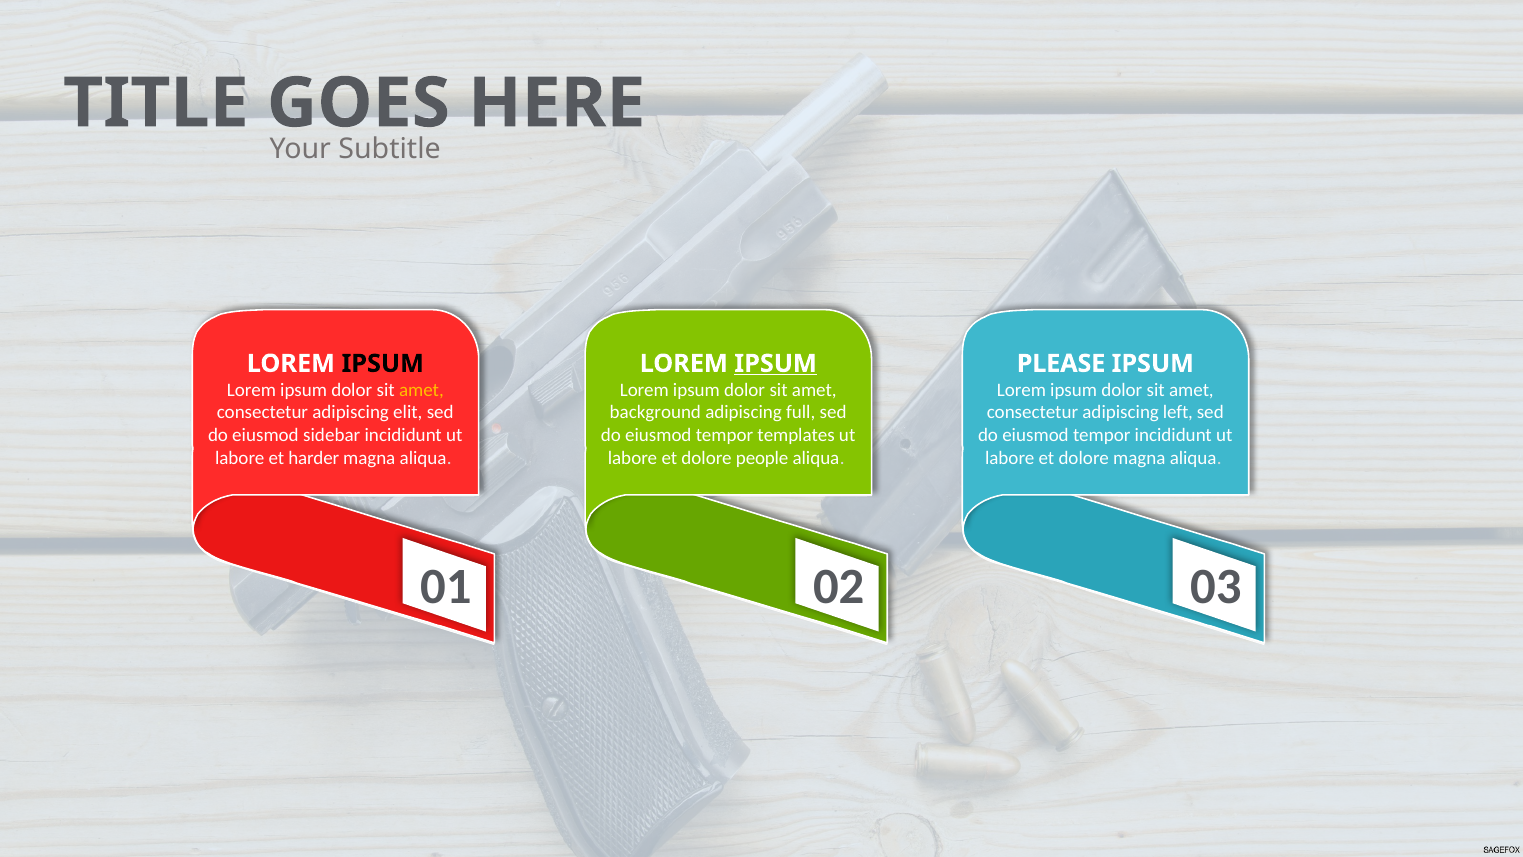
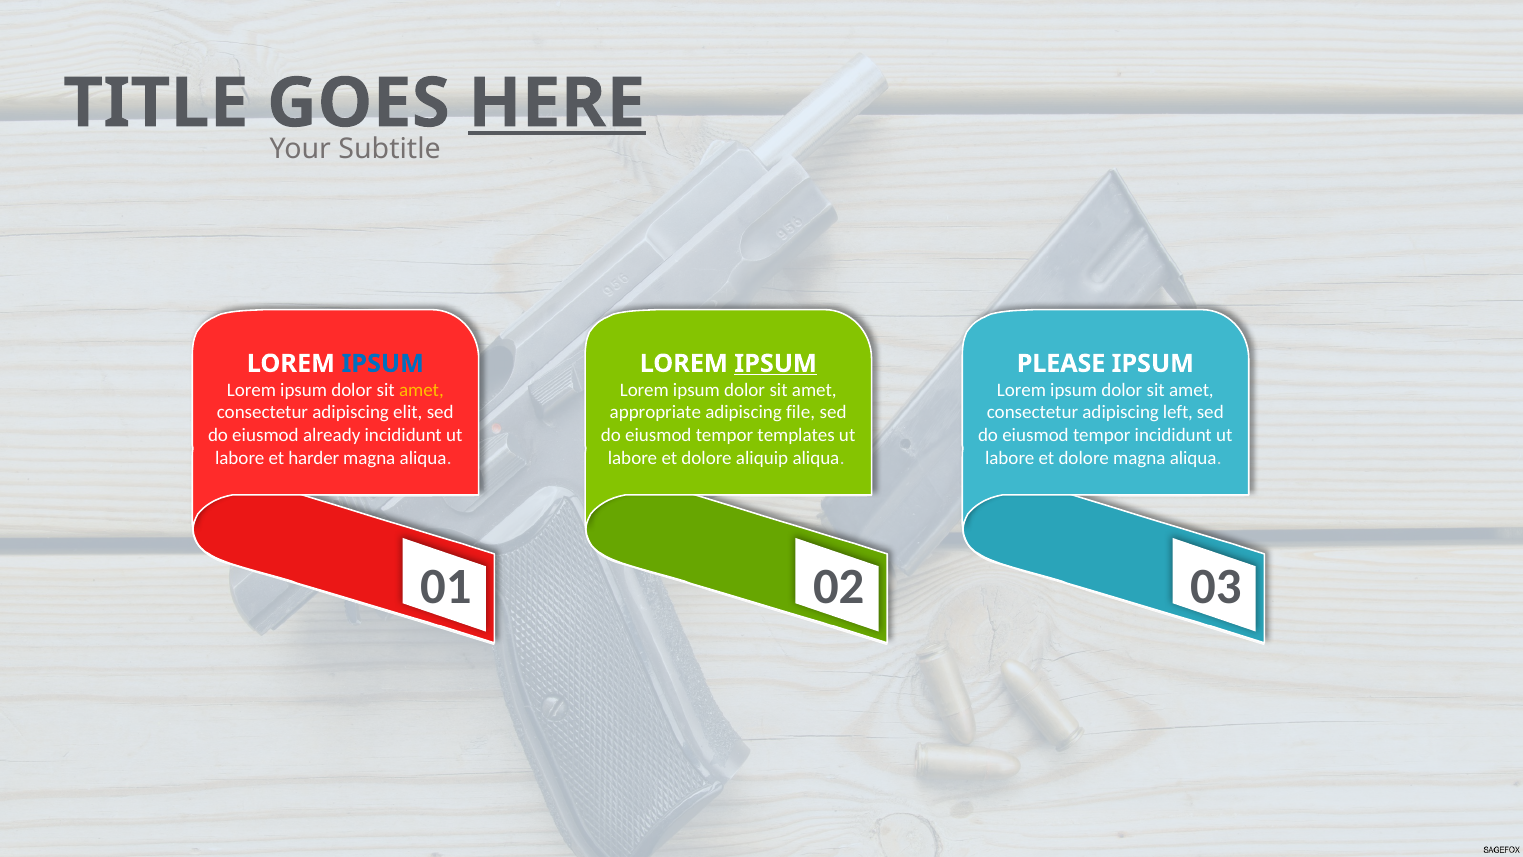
HERE underline: none -> present
IPSUM at (383, 363) colour: black -> blue
background: background -> appropriate
full: full -> file
sidebar: sidebar -> already
people: people -> aliquip
